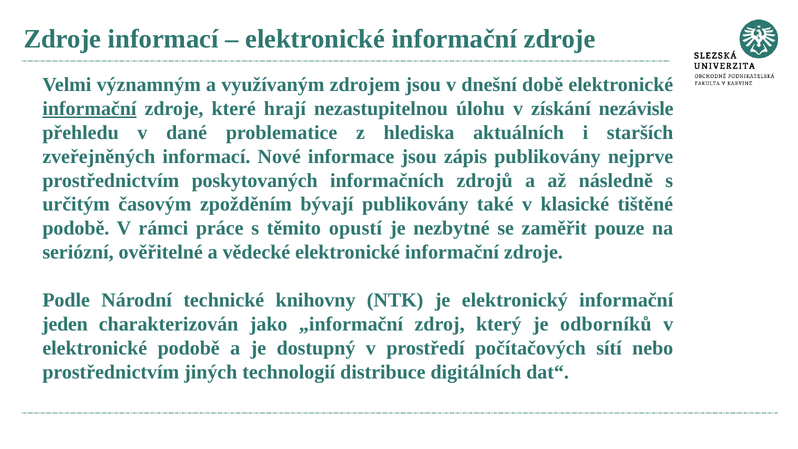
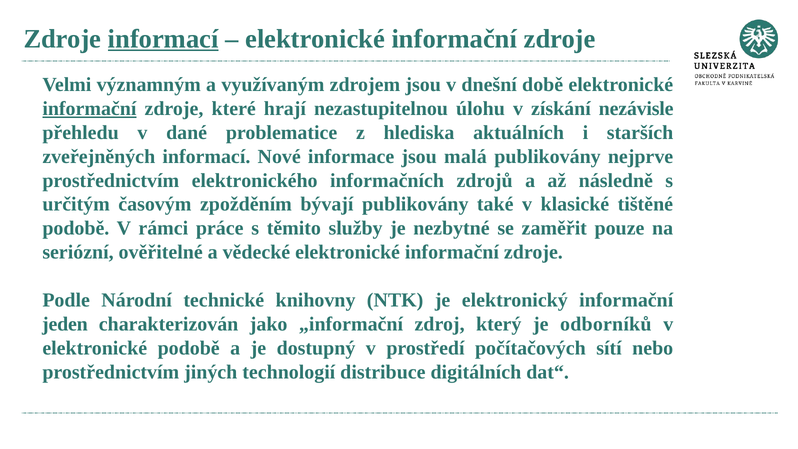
informací at (163, 39) underline: none -> present
zápis: zápis -> malá
poskytovaných: poskytovaných -> elektronického
opustí: opustí -> služby
